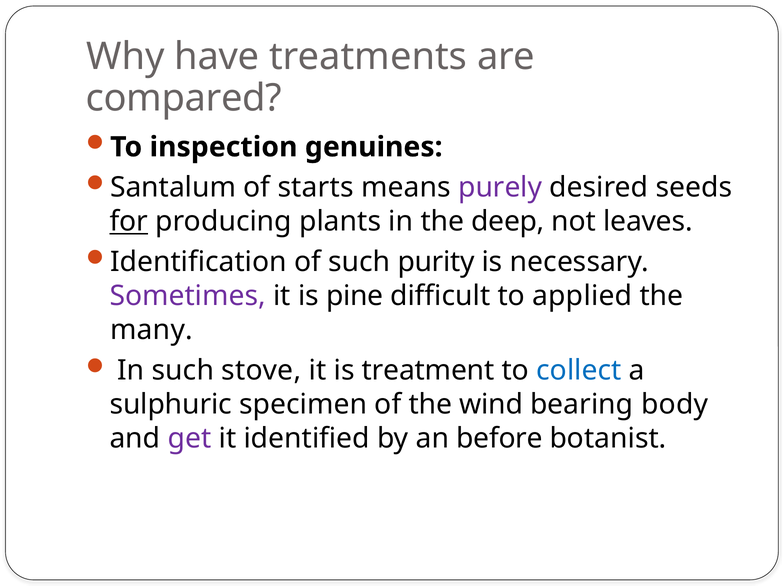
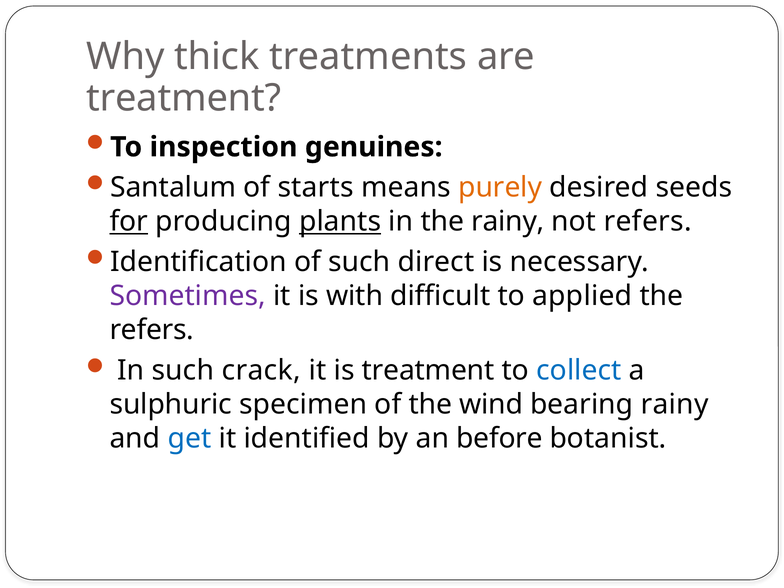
have: have -> thick
compared at (184, 98): compared -> treatment
purely colour: purple -> orange
plants underline: none -> present
the deep: deep -> rainy
not leaves: leaves -> refers
purity: purity -> direct
pine: pine -> with
many at (152, 330): many -> refers
stove: stove -> crack
bearing body: body -> rainy
get colour: purple -> blue
